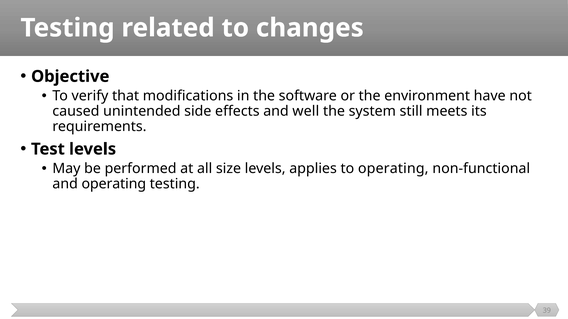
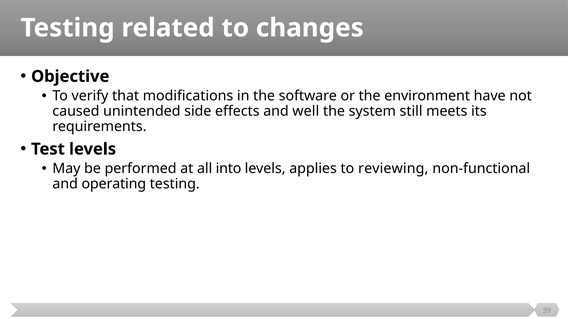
size: size -> into
to operating: operating -> reviewing
